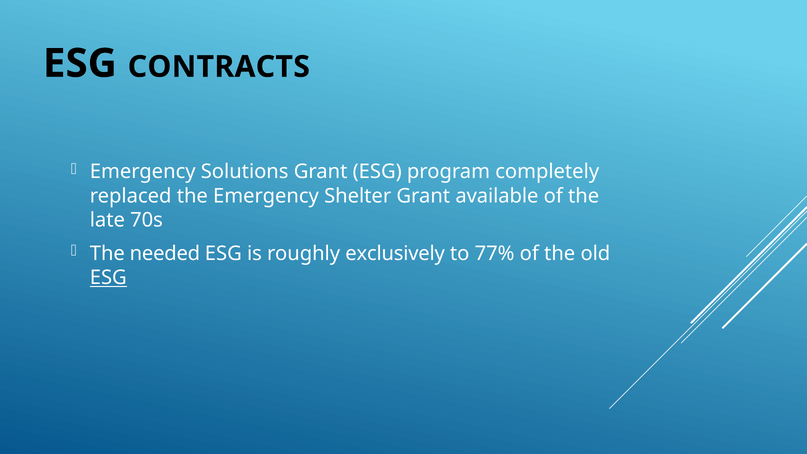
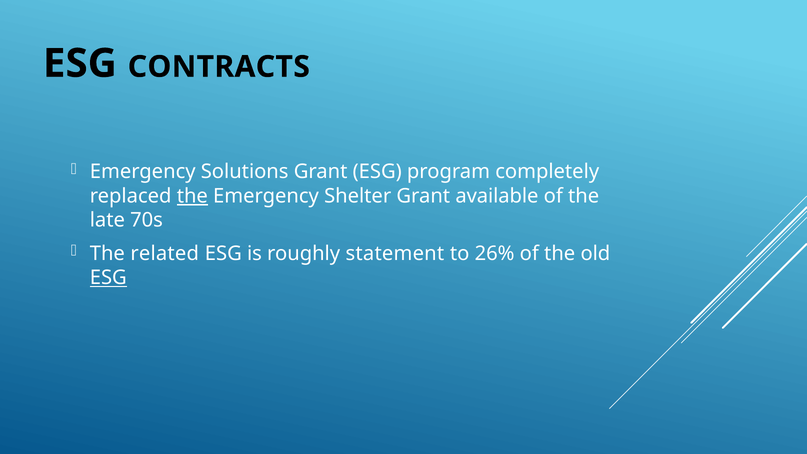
the at (192, 196) underline: none -> present
needed: needed -> related
exclusively: exclusively -> statement
77%: 77% -> 26%
